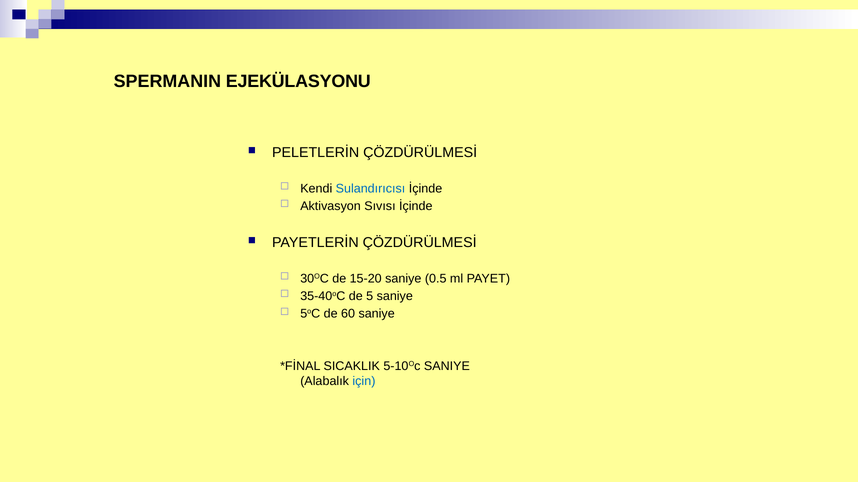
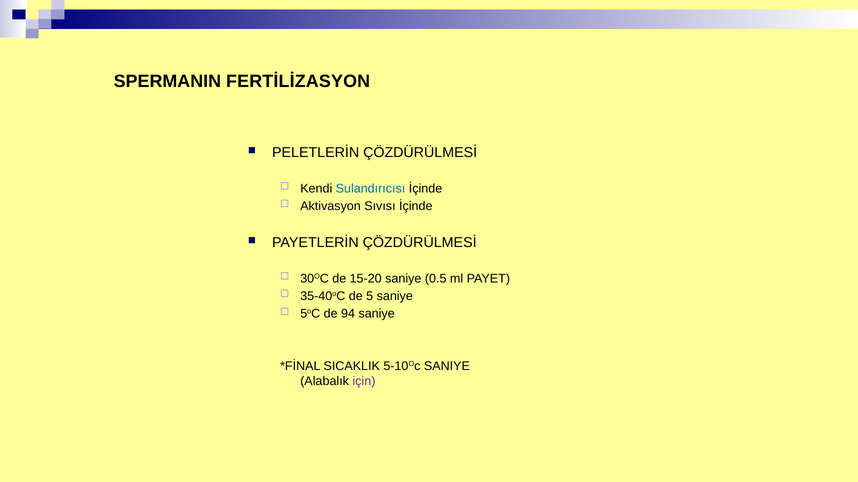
EJEKÜLASYONU: EJEKÜLASYONU -> FERTİLİZASYON
60: 60 -> 94
için colour: blue -> purple
